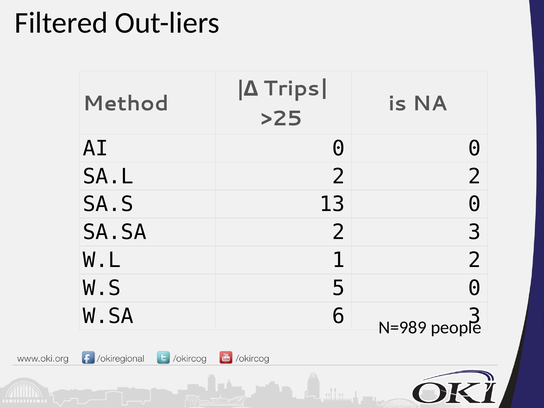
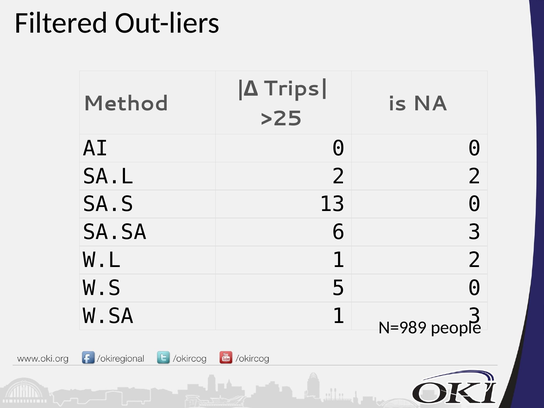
SA.SA 2: 2 -> 6
W.SA 6: 6 -> 1
